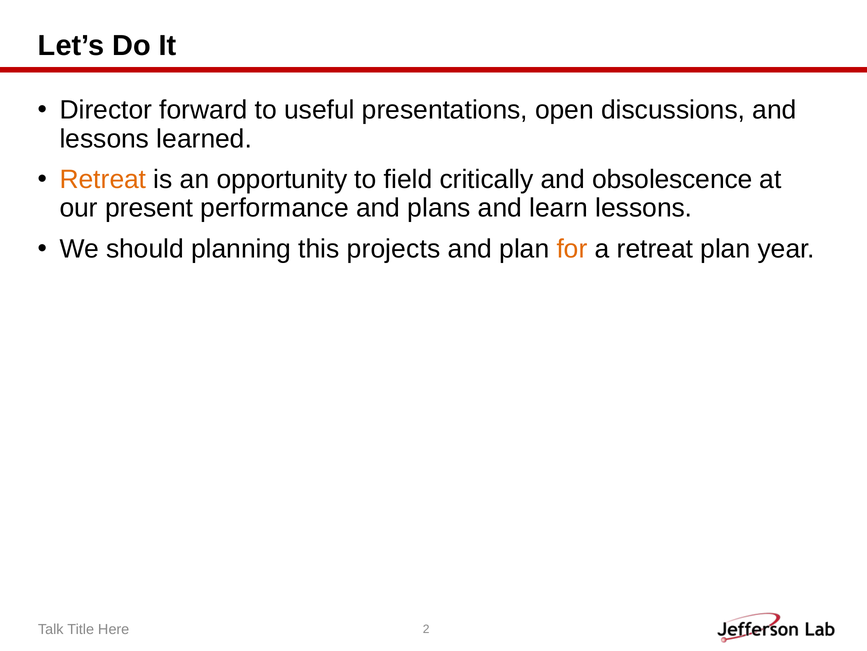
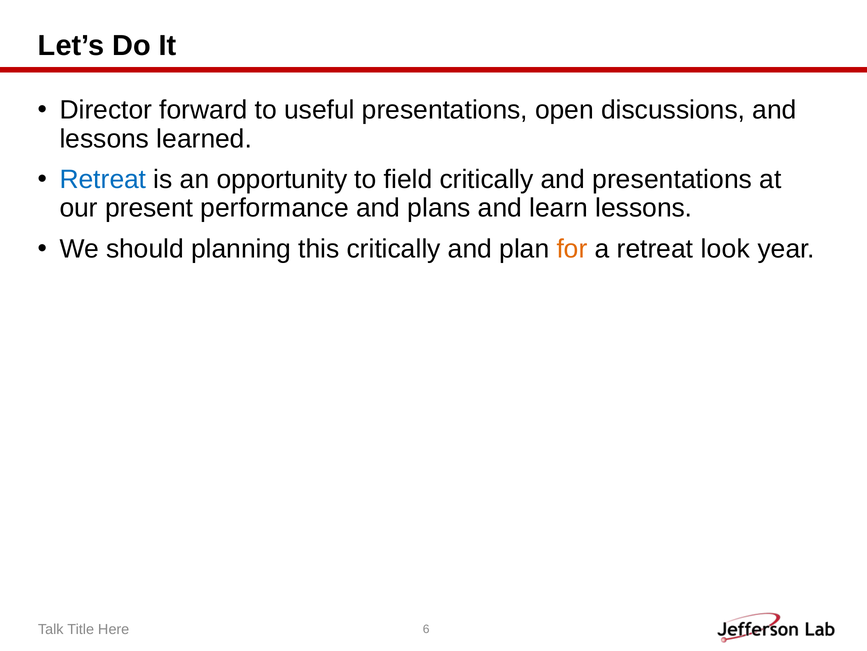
Retreat at (103, 179) colour: orange -> blue
and obsolescence: obsolescence -> presentations
this projects: projects -> critically
retreat plan: plan -> look
2: 2 -> 6
